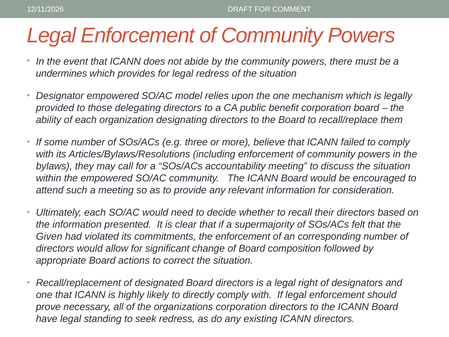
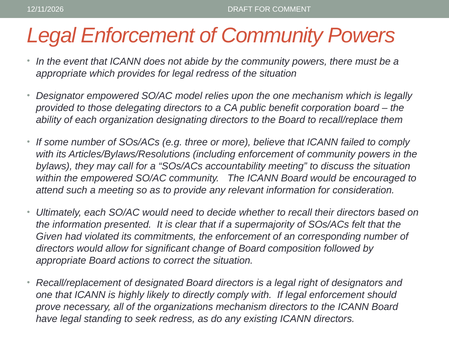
undermines at (61, 73): undermines -> appropriate
organizations corporation: corporation -> mechanism
